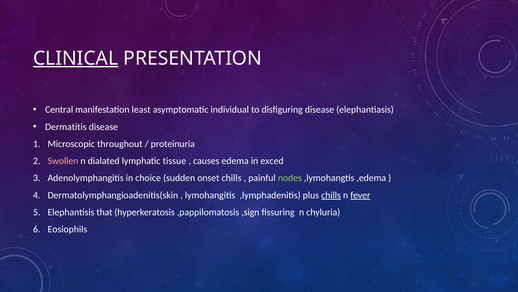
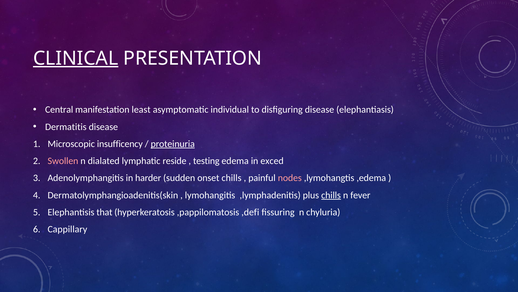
throughout: throughout -> insufficency
proteinuria underline: none -> present
tissue: tissue -> reside
causes: causes -> testing
choice: choice -> harder
nodes colour: light green -> pink
fever underline: present -> none
,sign: ,sign -> ,defi
Eosiophils: Eosiophils -> Cappillary
